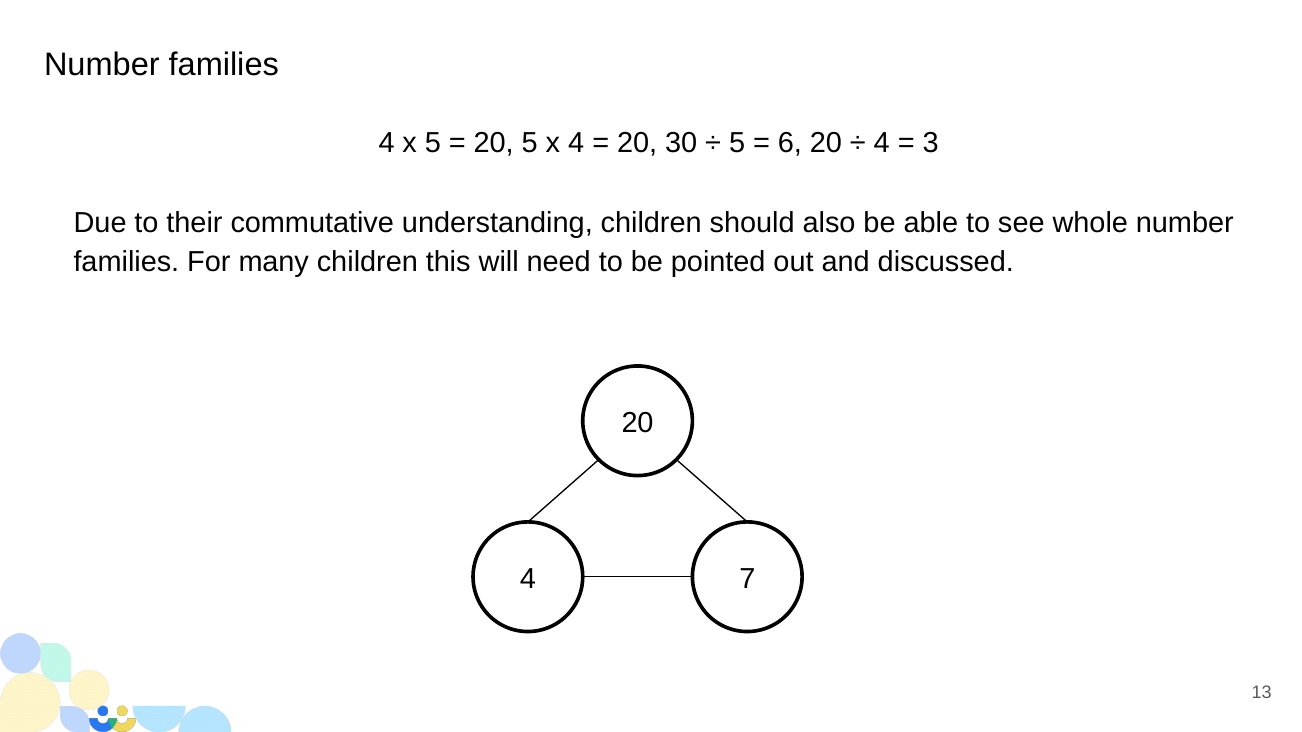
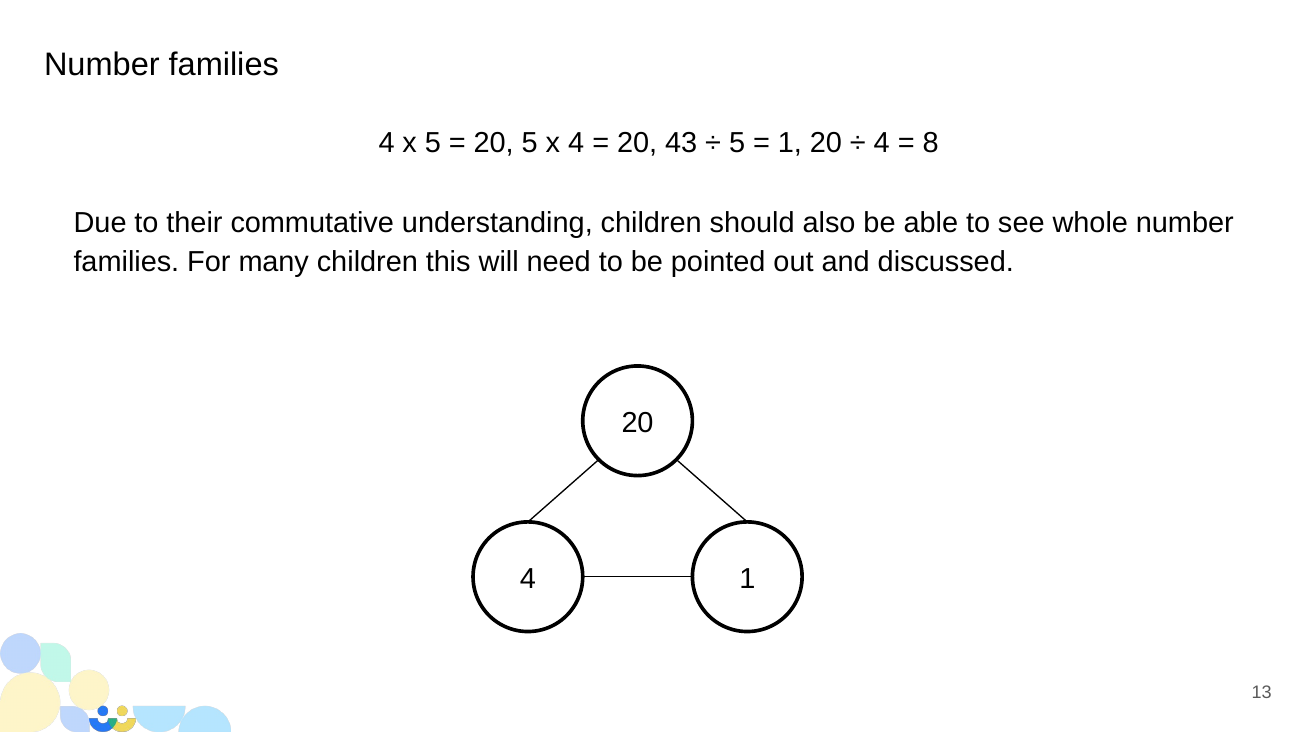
30: 30 -> 43
6 at (790, 143): 6 -> 1
3: 3 -> 8
4 7: 7 -> 1
